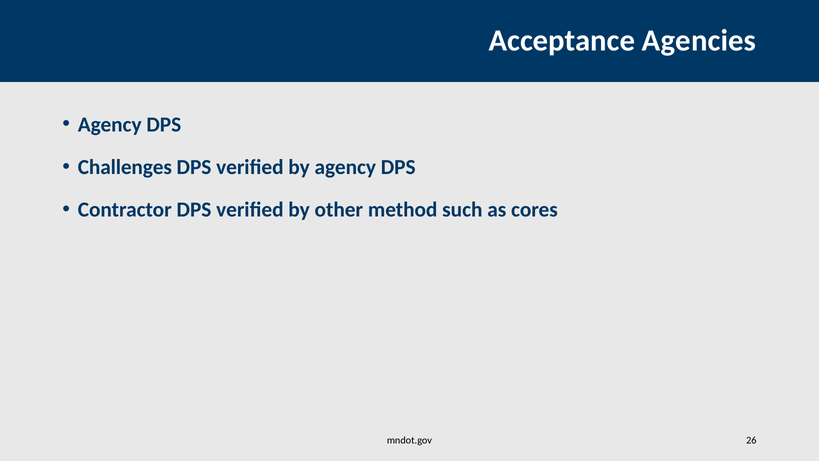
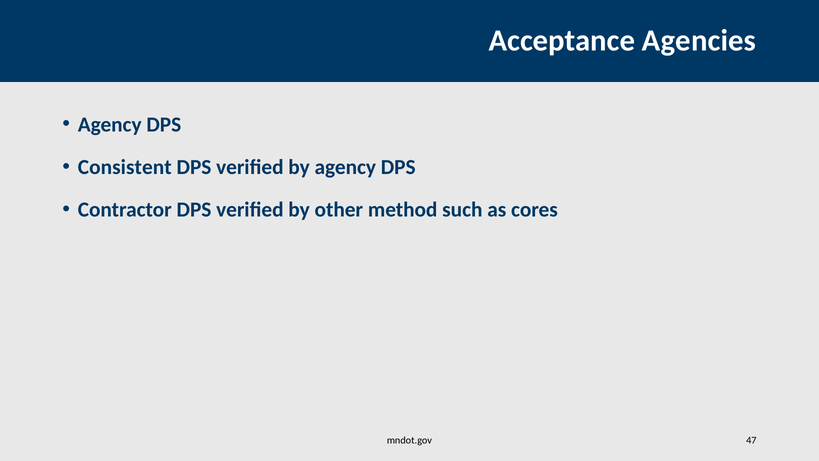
Challenges: Challenges -> Consistent
26: 26 -> 47
